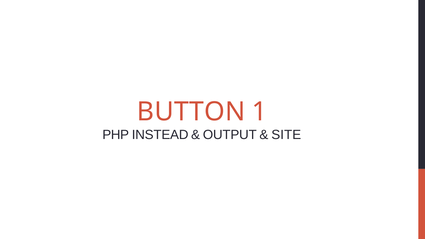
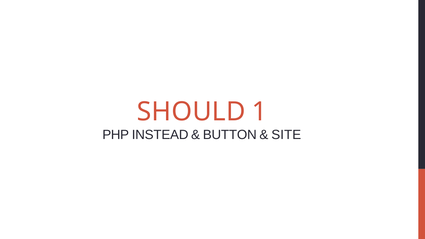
BUTTON: BUTTON -> SHOULD
OUTPUT: OUTPUT -> BUTTON
